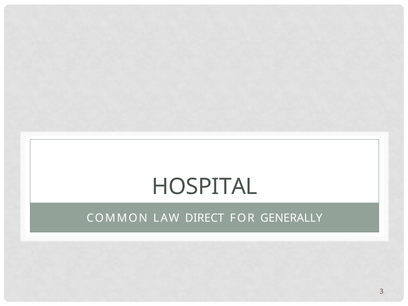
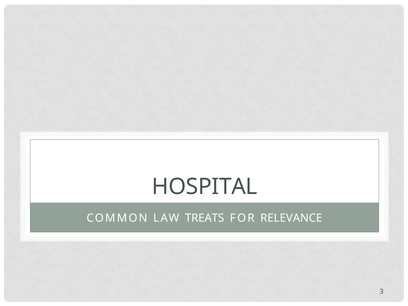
DIRECT: DIRECT -> TREATS
GENERALLY: GENERALLY -> RELEVANCE
